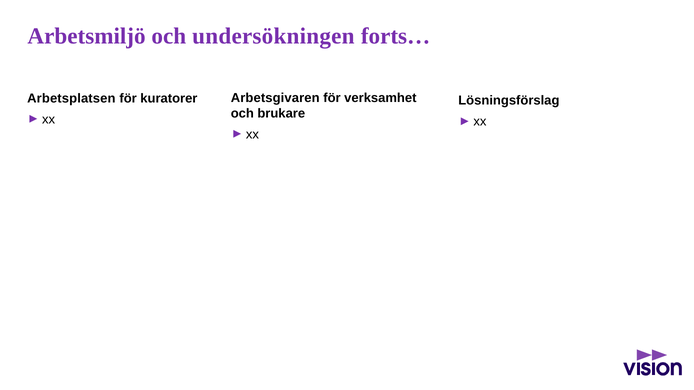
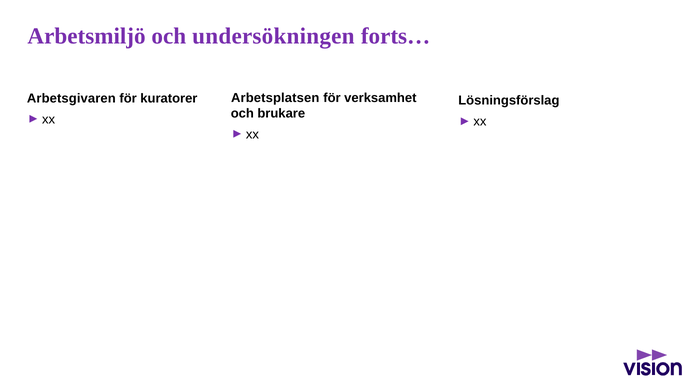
Arbetsgivaren: Arbetsgivaren -> Arbetsplatsen
Arbetsplatsen: Arbetsplatsen -> Arbetsgivaren
